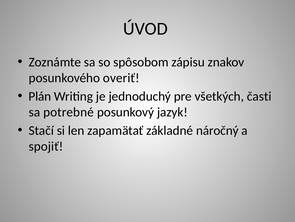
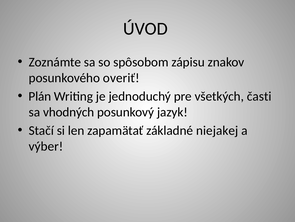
potrebné: potrebné -> vhodných
náročný: náročný -> niejakej
spojiť: spojiť -> výber
